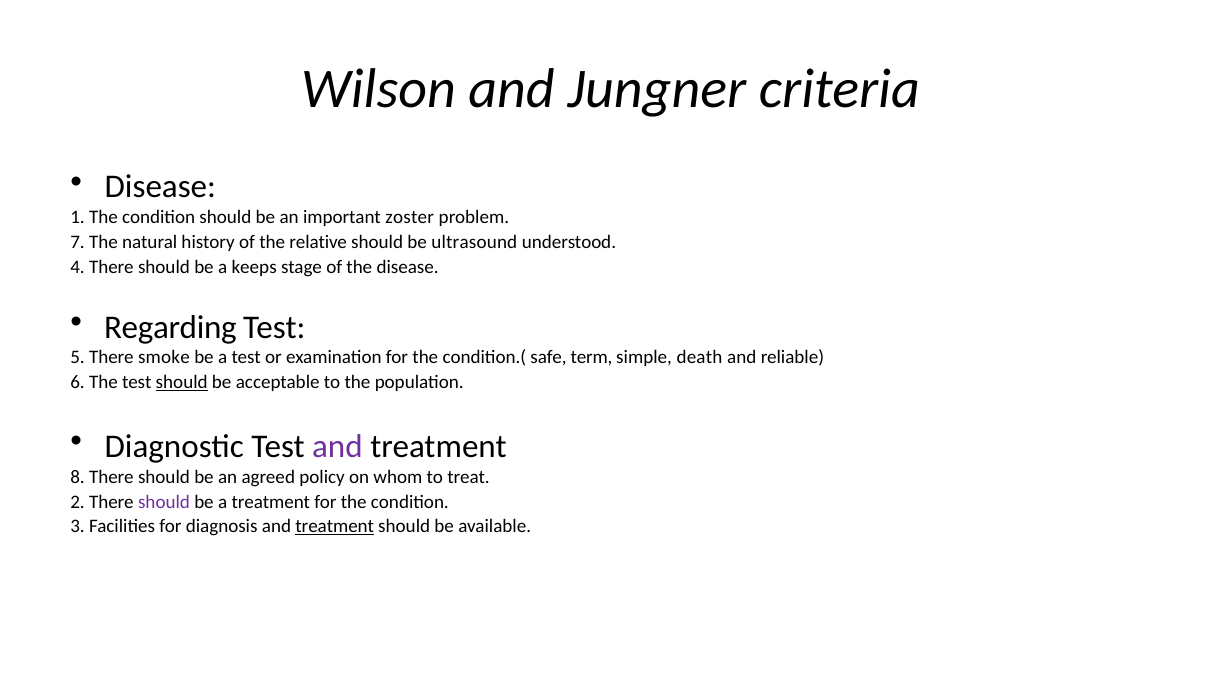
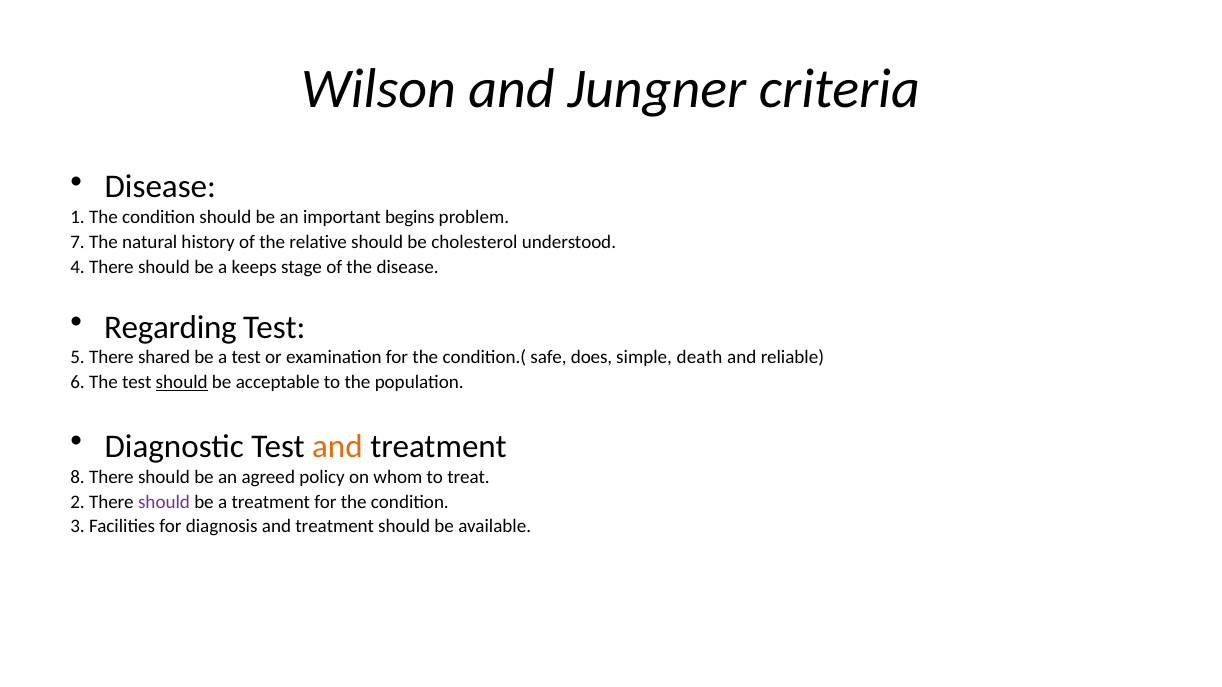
zoster: zoster -> begins
ultrasound: ultrasound -> cholesterol
smoke: smoke -> shared
term: term -> does
and at (337, 447) colour: purple -> orange
treatment at (335, 527) underline: present -> none
